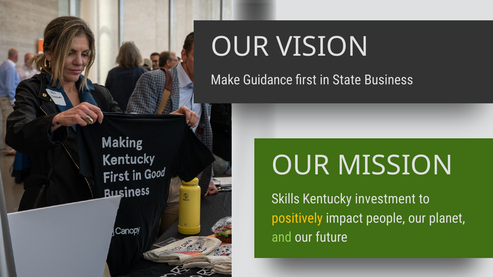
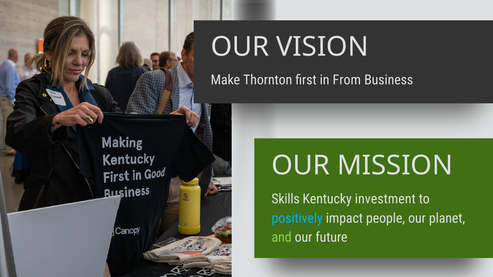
Guidance: Guidance -> Thornton
State: State -> From
positively colour: yellow -> light blue
